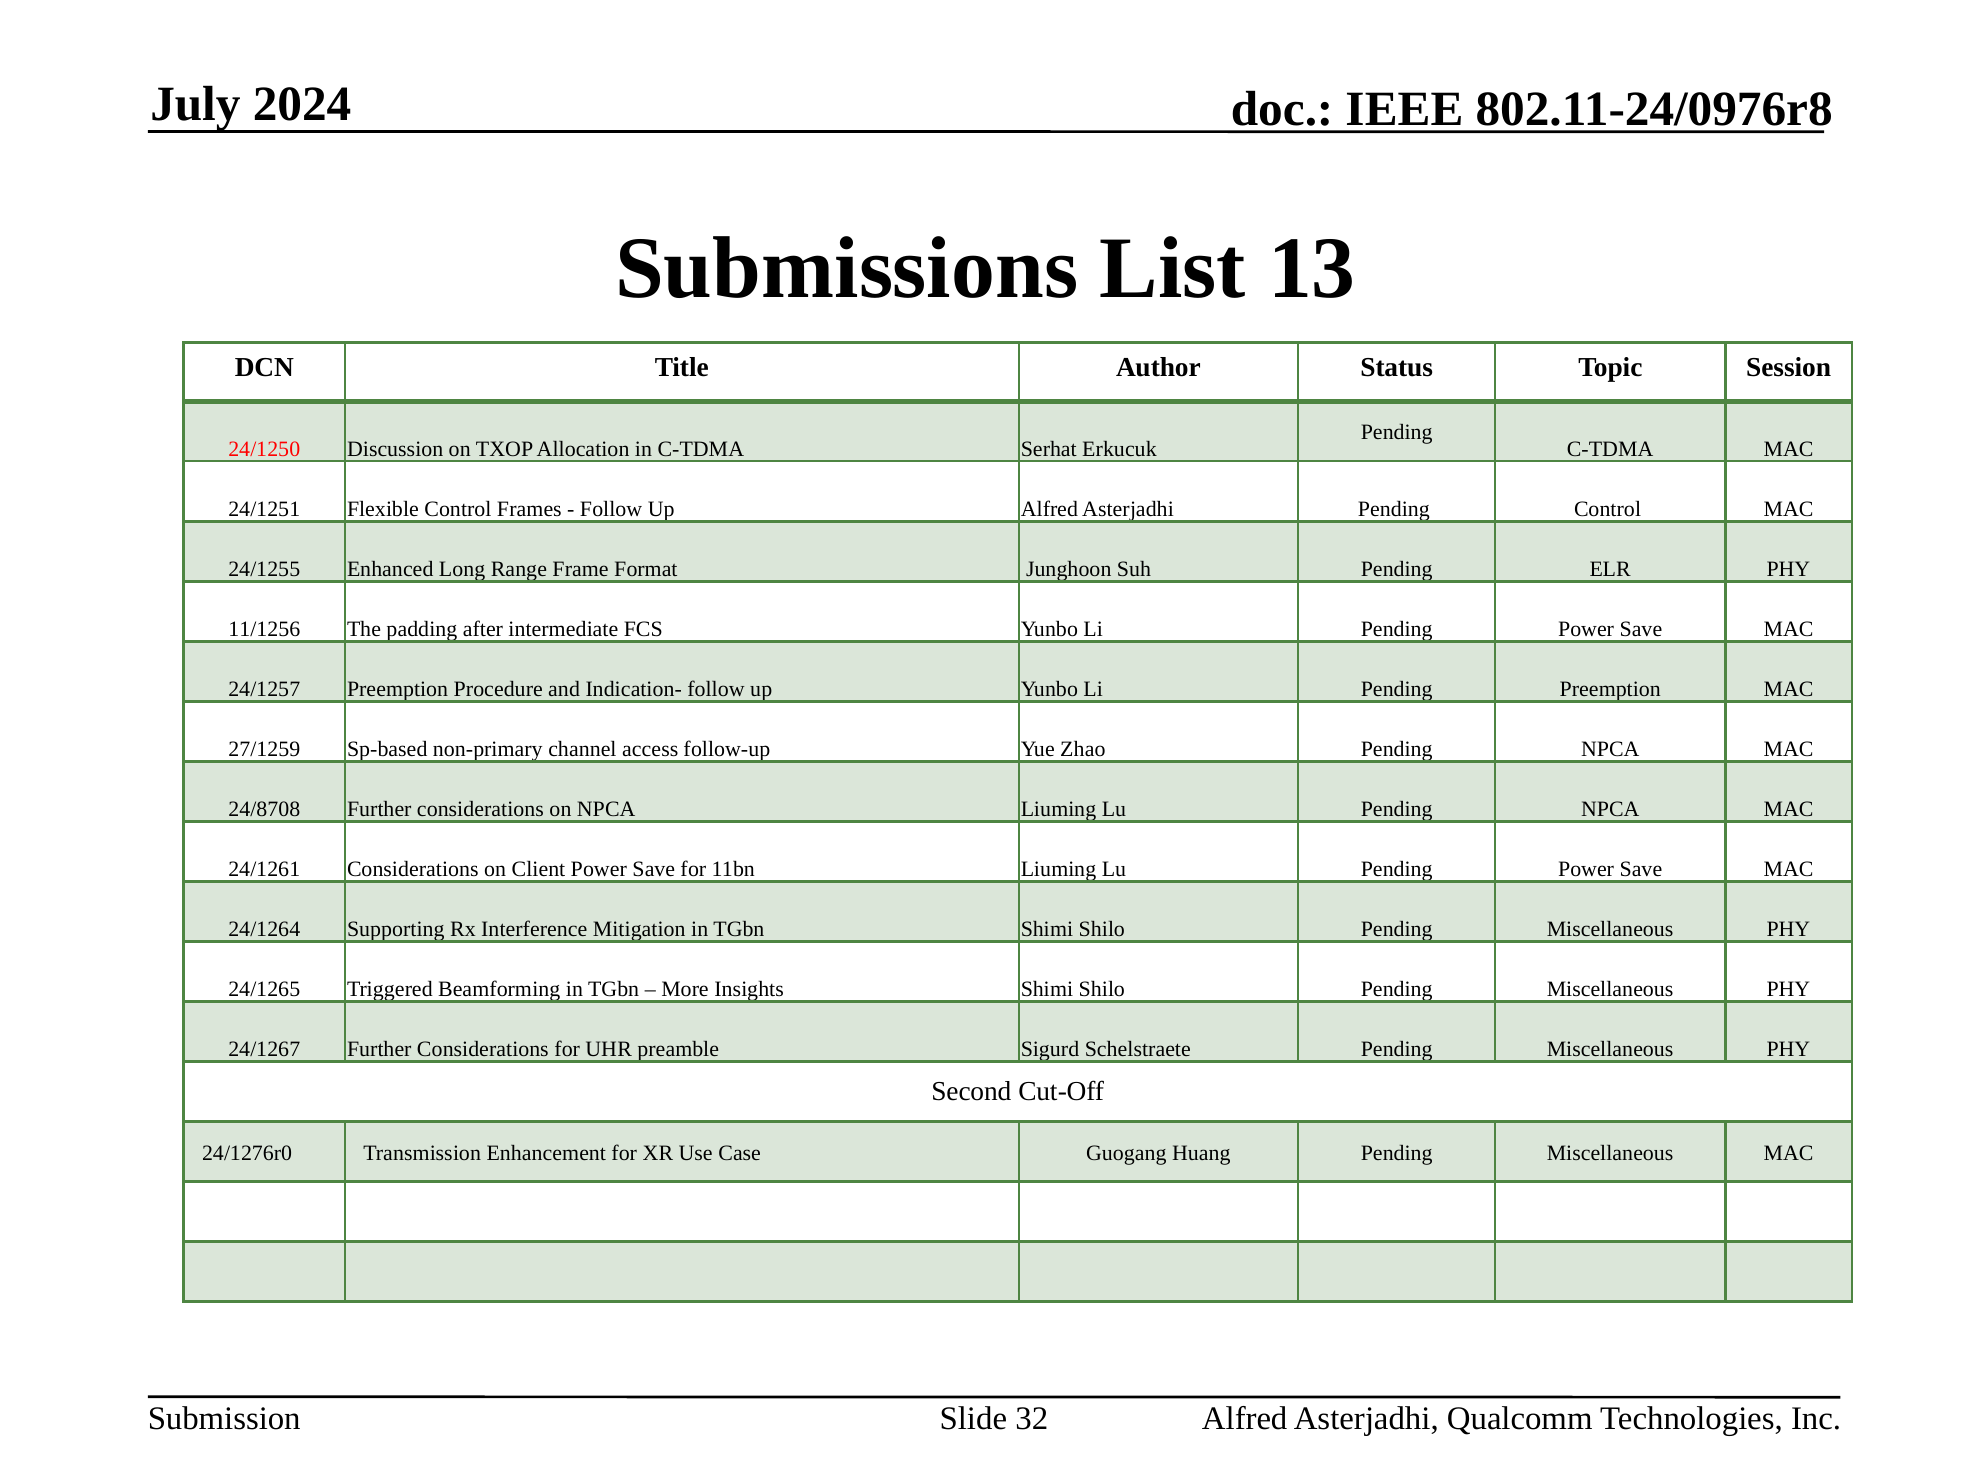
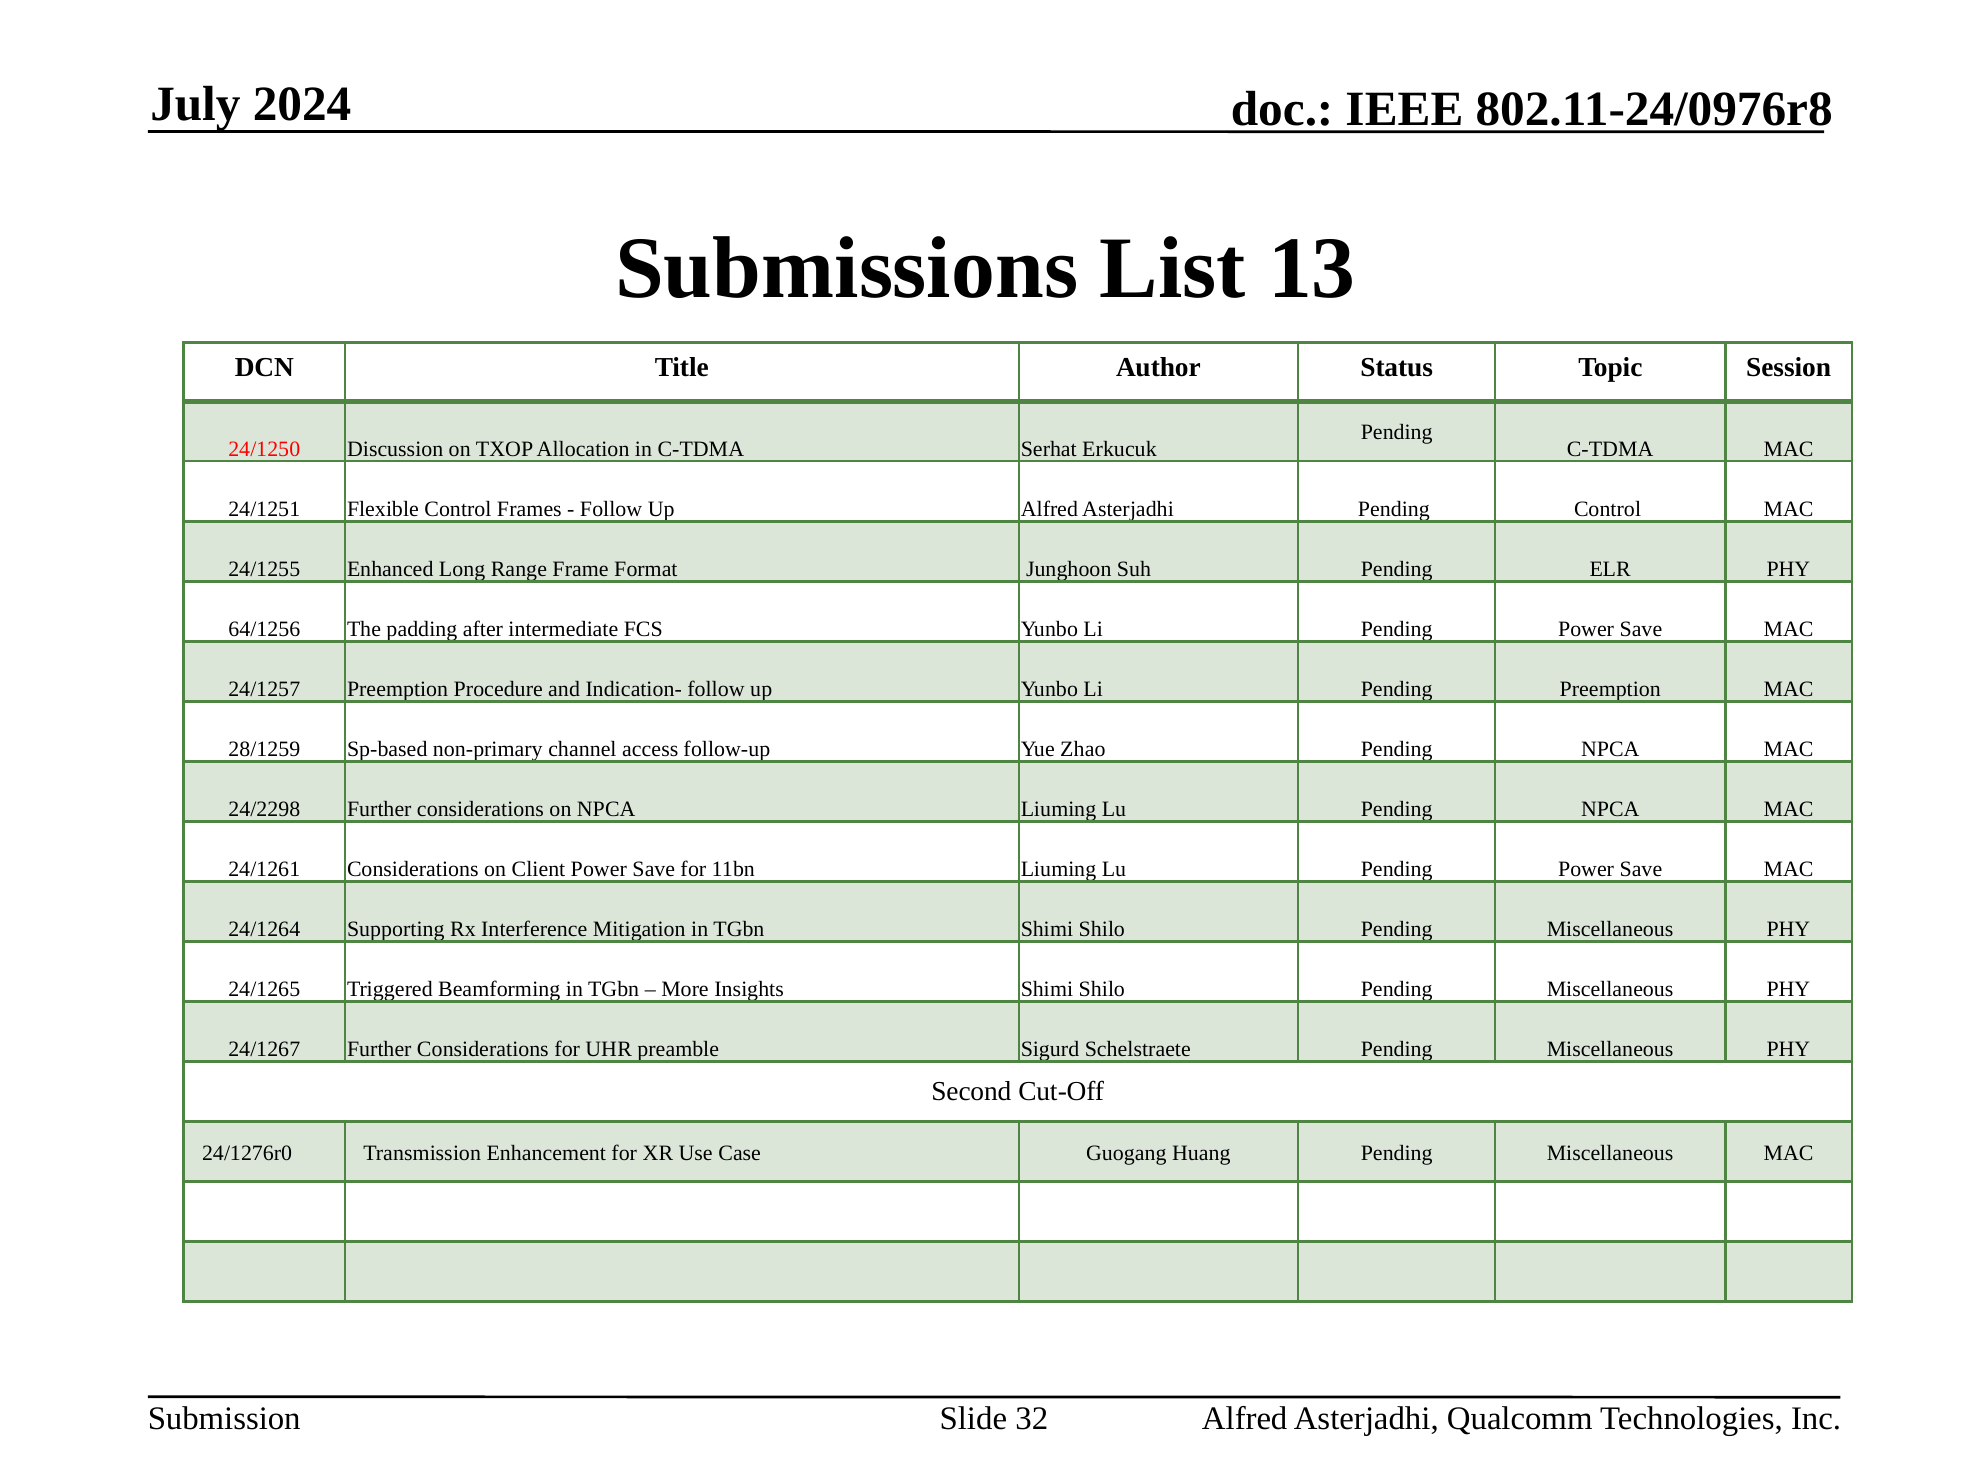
11/1256: 11/1256 -> 64/1256
27/1259: 27/1259 -> 28/1259
24/8708: 24/8708 -> 24/2298
